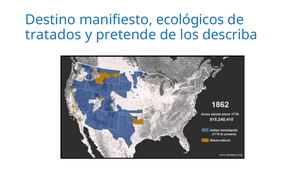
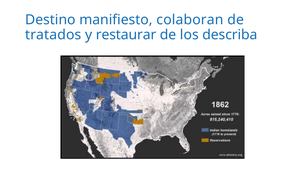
ecológicos: ecológicos -> colaboran
pretende: pretende -> restaurar
